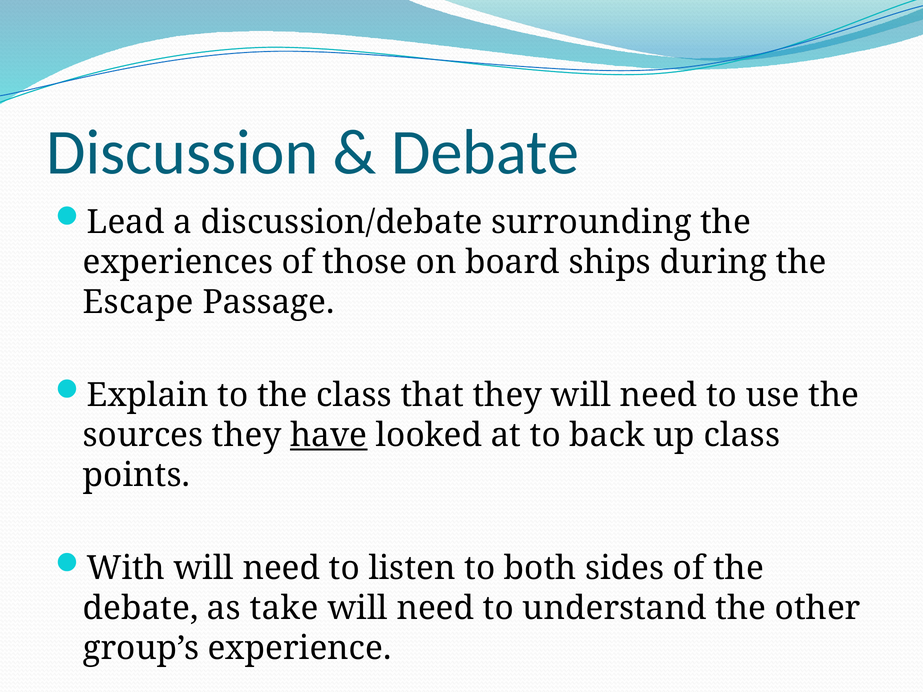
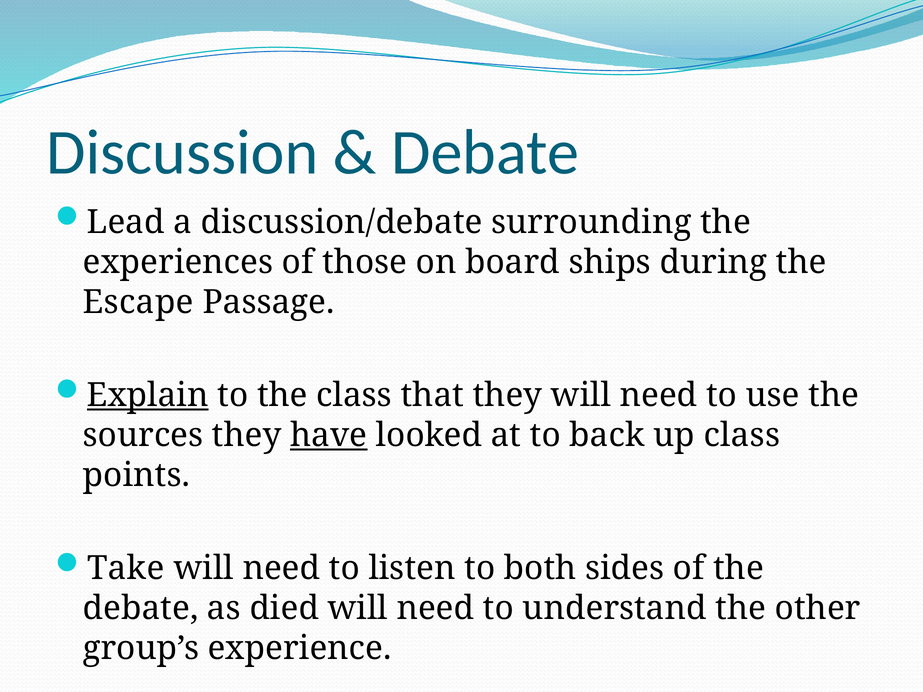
Explain underline: none -> present
With: With -> Take
take: take -> died
